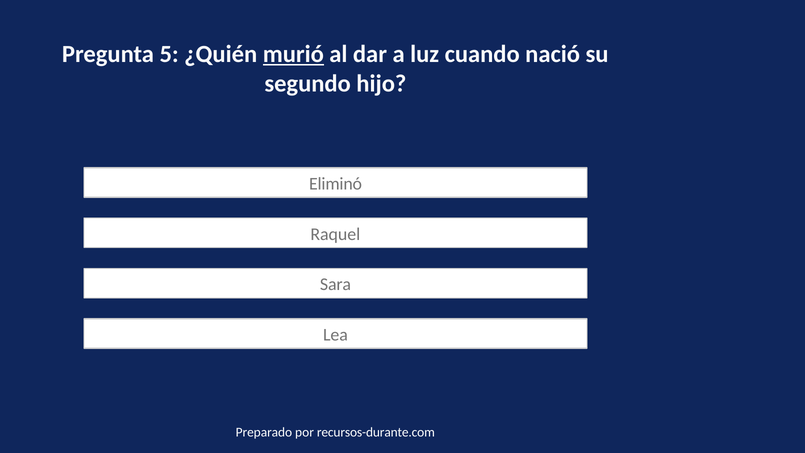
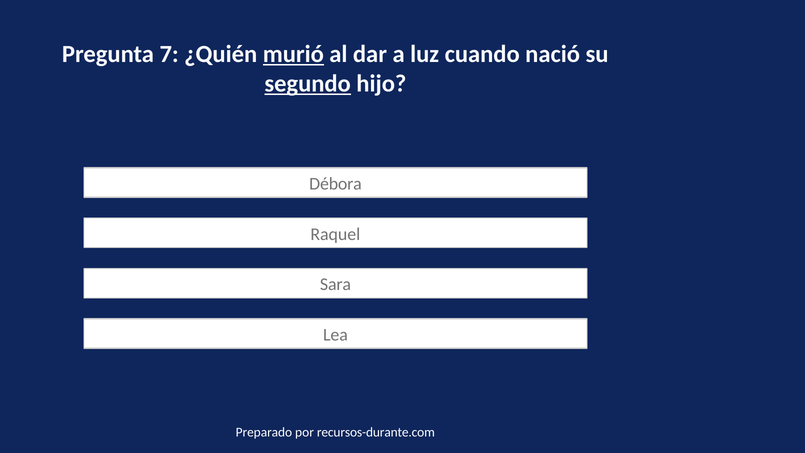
5: 5 -> 7
segundo underline: none -> present
Eliminó: Eliminó -> Débora
